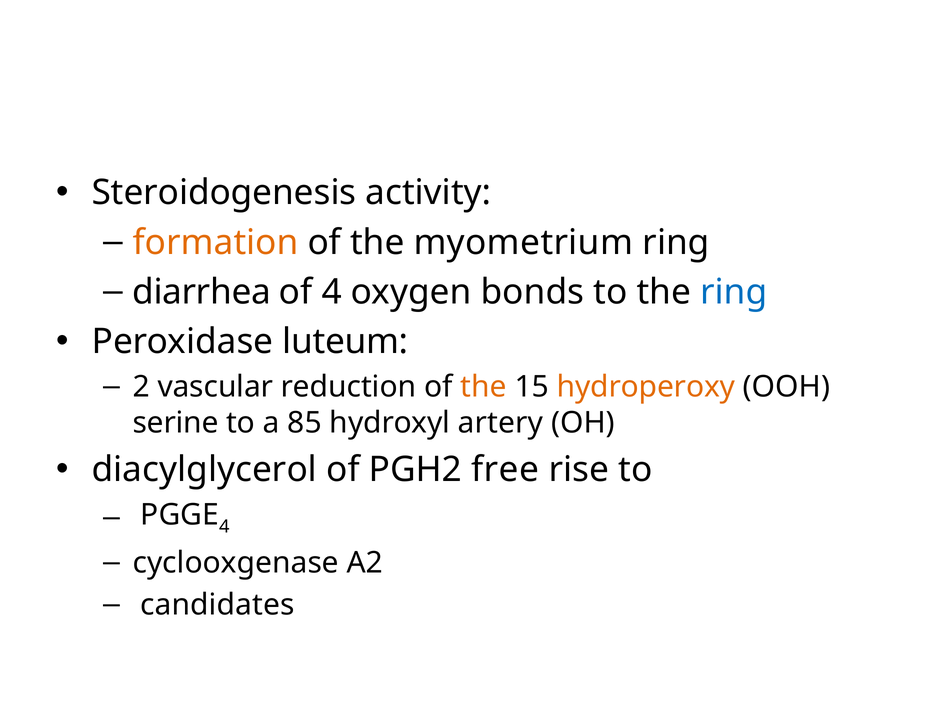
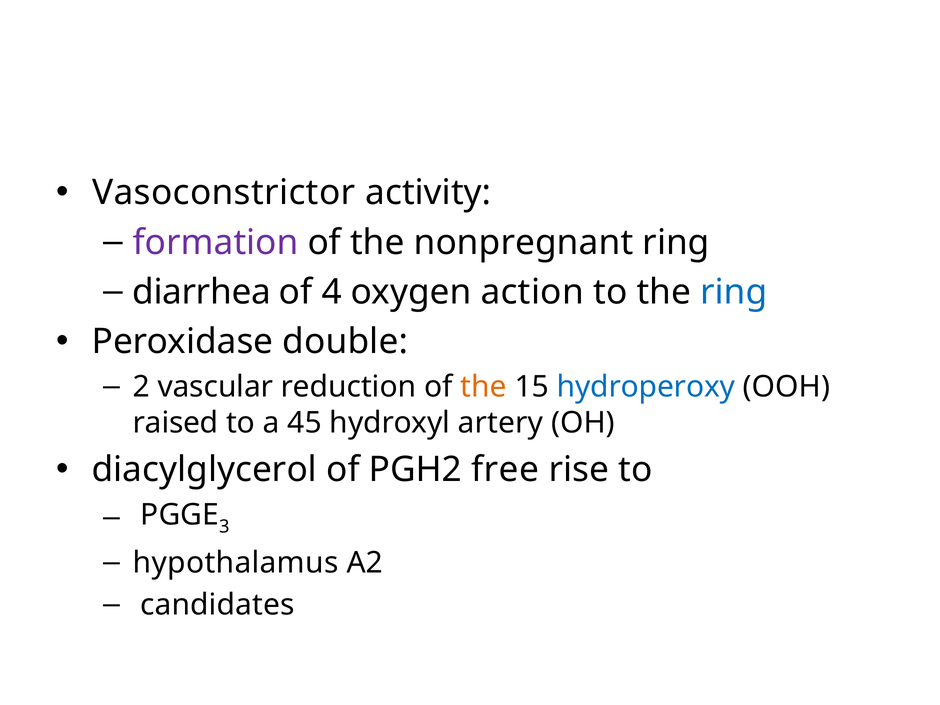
Steroidogenesis: Steroidogenesis -> Vasoconstrictor
formation colour: orange -> purple
myometrium: myometrium -> nonpregnant
bonds: bonds -> action
luteum: luteum -> double
hydroperoxy colour: orange -> blue
serine: serine -> raised
85: 85 -> 45
4 at (224, 527): 4 -> 3
cyclooxgenase: cyclooxgenase -> hypothalamus
